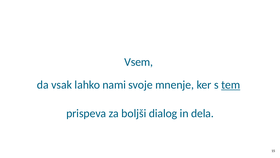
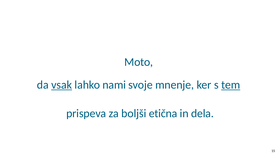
Vsem: Vsem -> Moto
vsak underline: none -> present
dialog: dialog -> etična
